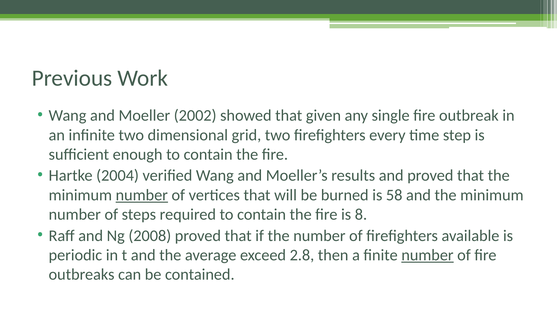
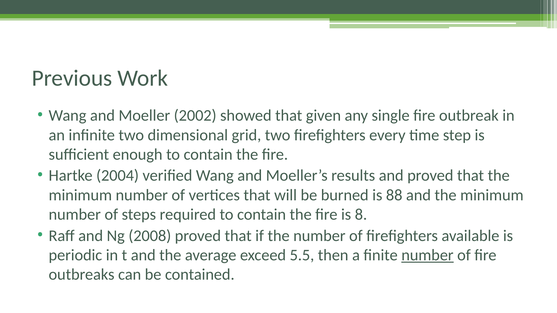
number at (142, 195) underline: present -> none
58: 58 -> 88
2.8: 2.8 -> 5.5
